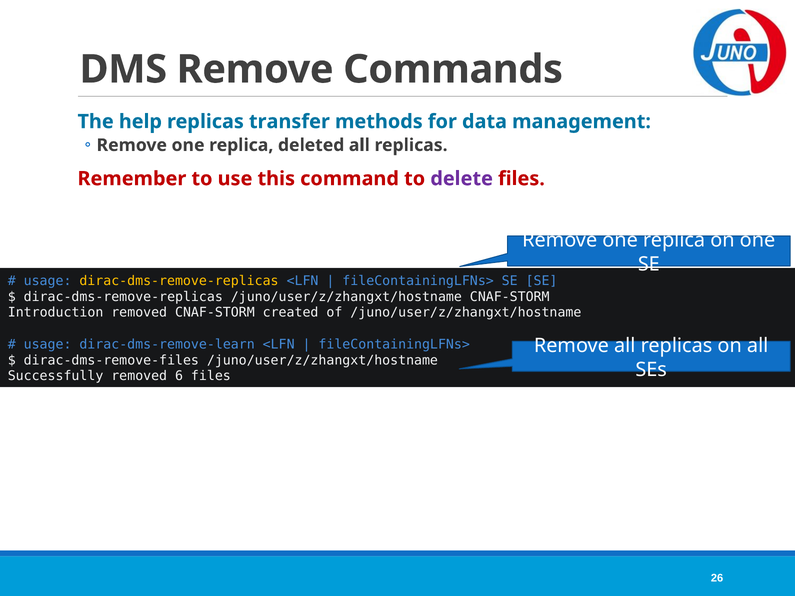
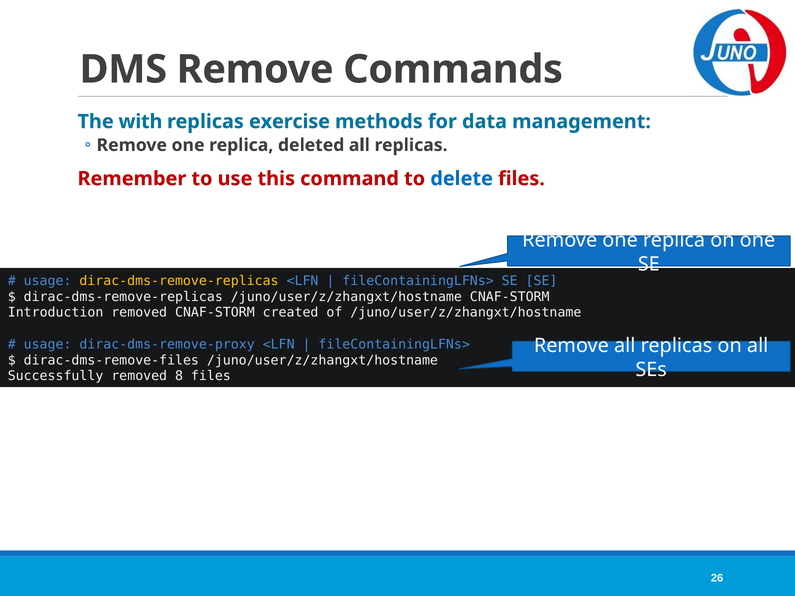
help: help -> with
transfer: transfer -> exercise
delete colour: purple -> blue
dirac-dms-remove-learn: dirac-dms-remove-learn -> dirac-dms-remove-proxy
6: 6 -> 8
